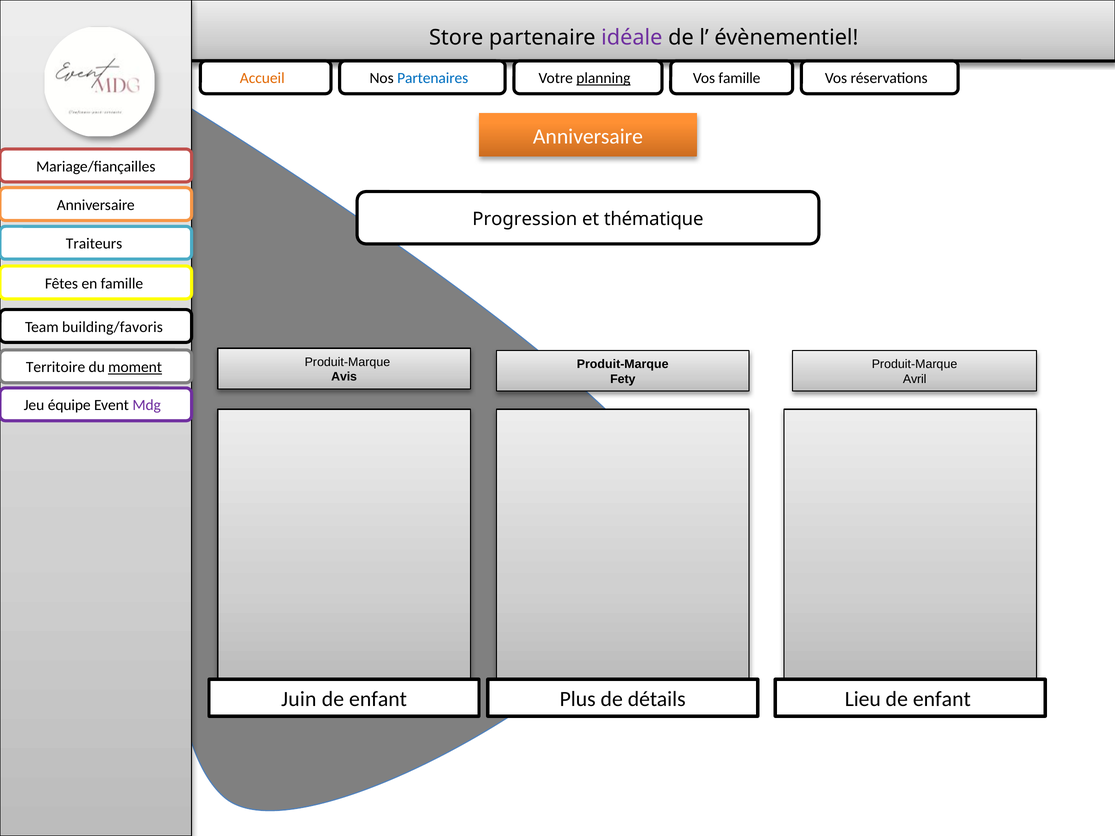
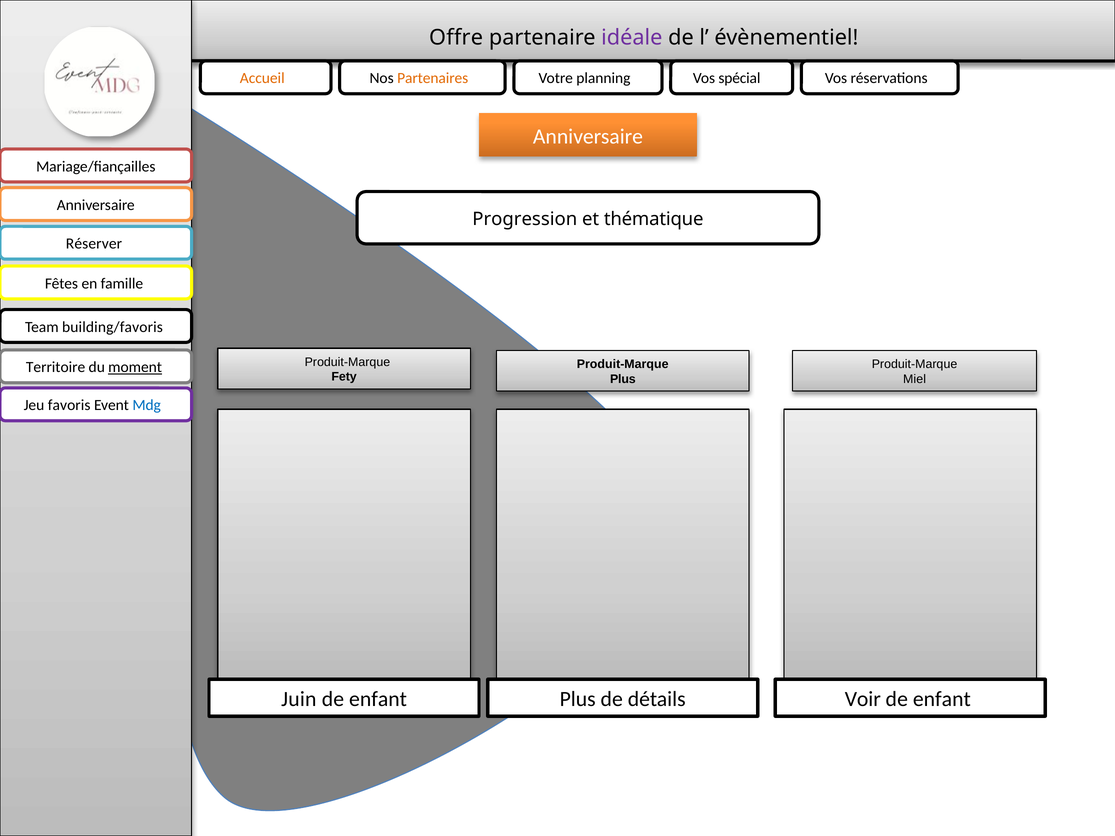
Store: Store -> Offre
Partenaires colour: blue -> orange
planning underline: present -> none
Vos famille: famille -> spécial
Traiteurs: Traiteurs -> Réserver
Avis: Avis -> Fety
Fety at (623, 379): Fety -> Plus
Avril: Avril -> Miel
équipe: équipe -> favoris
Mdg colour: purple -> blue
Lieu: Lieu -> Voir
